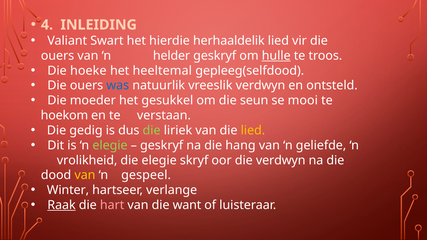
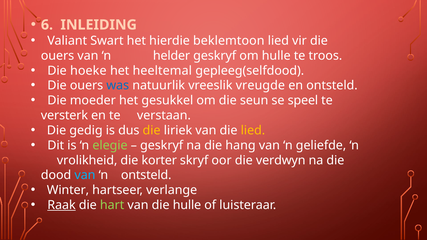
4: 4 -> 6
herhaaldelik: herhaaldelik -> beklemtoon
hulle at (276, 56) underline: present -> none
vreeslik verdwyn: verdwyn -> vreugde
mooi: mooi -> speel
hoekom: hoekom -> versterk
die at (152, 130) colour: light green -> yellow
die elegie: elegie -> korter
van at (85, 175) colour: yellow -> light blue
n gespeel: gespeel -> ontsteld
hart colour: pink -> light green
die want: want -> hulle
